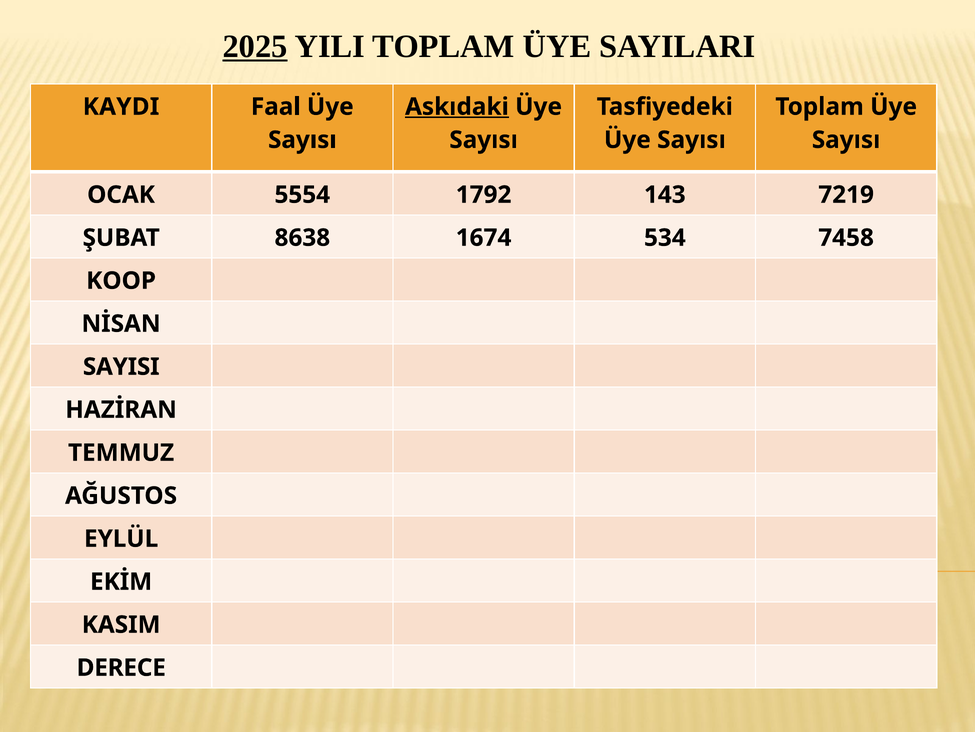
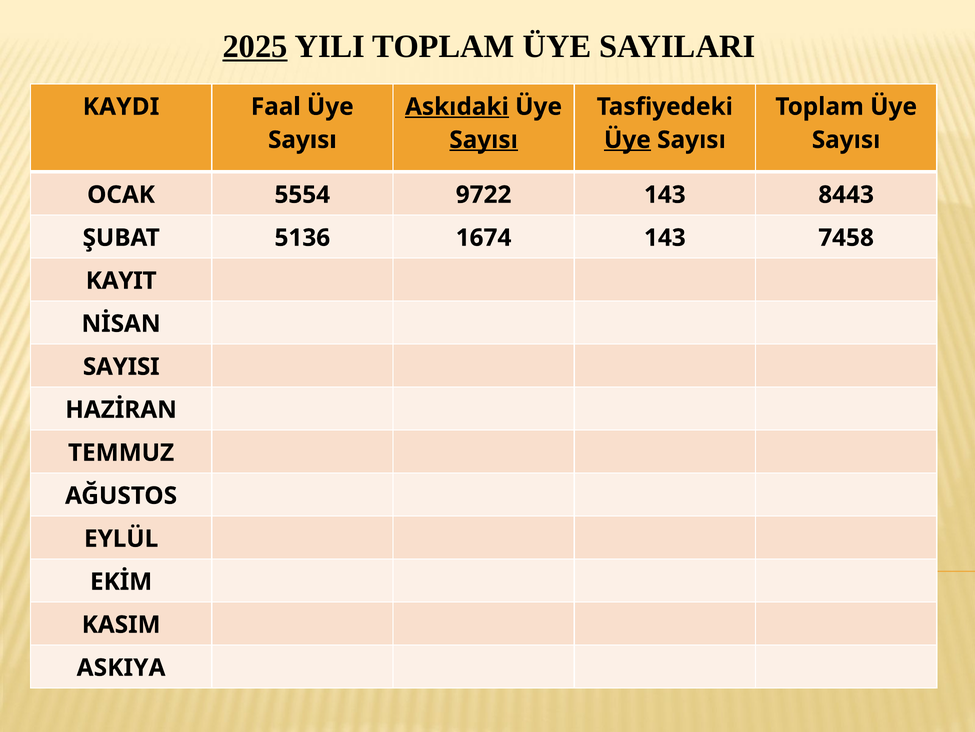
Sayısı at (484, 140) underline: none -> present
Üye at (627, 140) underline: none -> present
1792: 1792 -> 9722
7219: 7219 -> 8443
8638: 8638 -> 5136
1674 534: 534 -> 143
KOOP: KOOP -> KAYIT
DERECE: DERECE -> ASKIYA
